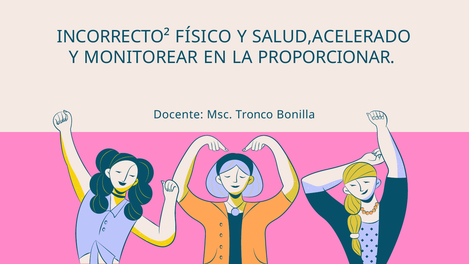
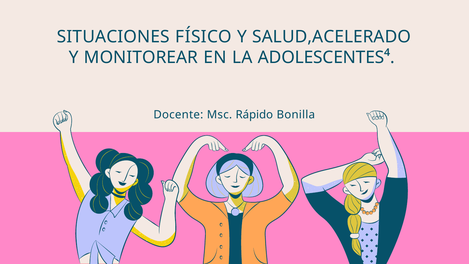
INCORRECTO²: INCORRECTO² -> SITUACIONES
PROPORCIONAR: PROPORCIONAR -> ADOLESCENTES⁴
Tronco: Tronco -> Rápido
